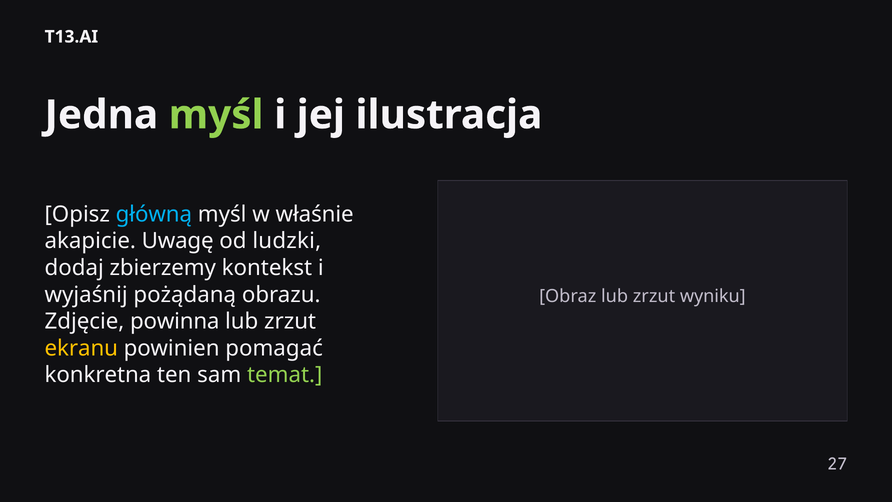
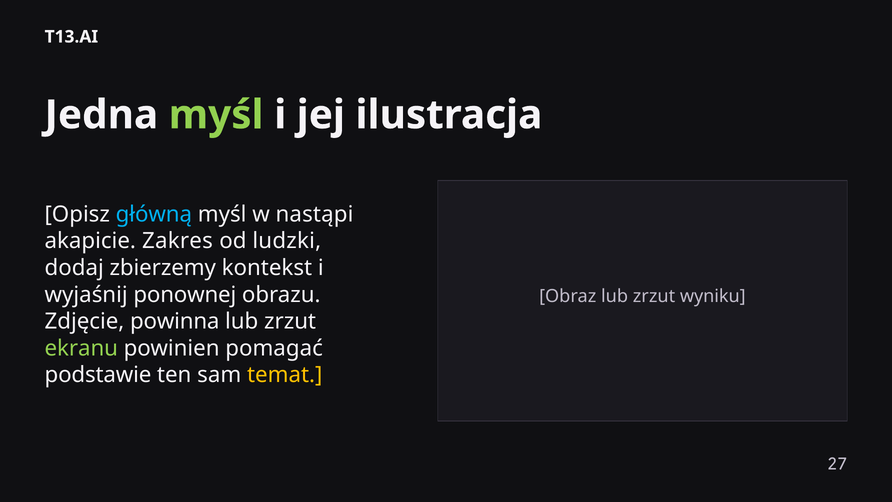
właśnie: właśnie -> nastąpi
Uwagę: Uwagę -> Zakres
pożądaną: pożądaną -> ponownej
ekranu colour: yellow -> light green
konkretna: konkretna -> podstawie
temat colour: light green -> yellow
